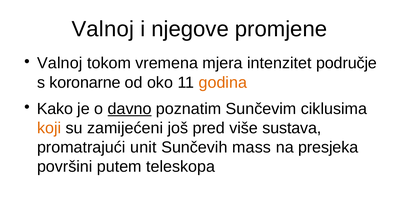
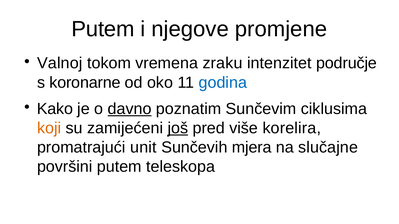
Valnoj at (103, 29): Valnoj -> Putem
mjera: mjera -> zraku
godina colour: orange -> blue
još underline: none -> present
sustava: sustava -> korelira
mass: mass -> mjera
presjeka: presjeka -> slučajne
